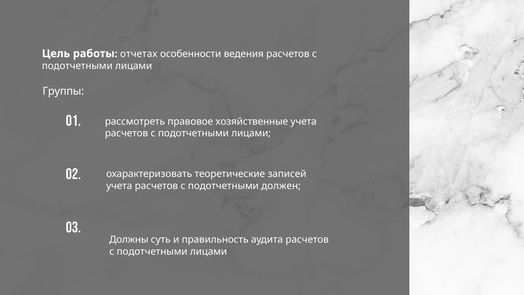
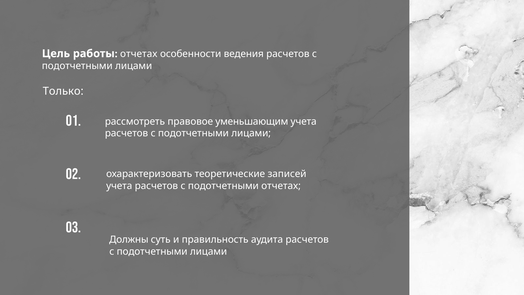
Группы: Группы -> Только
хозяйственные: хозяйственные -> уменьшающим
подотчетными должен: должен -> отчетах
